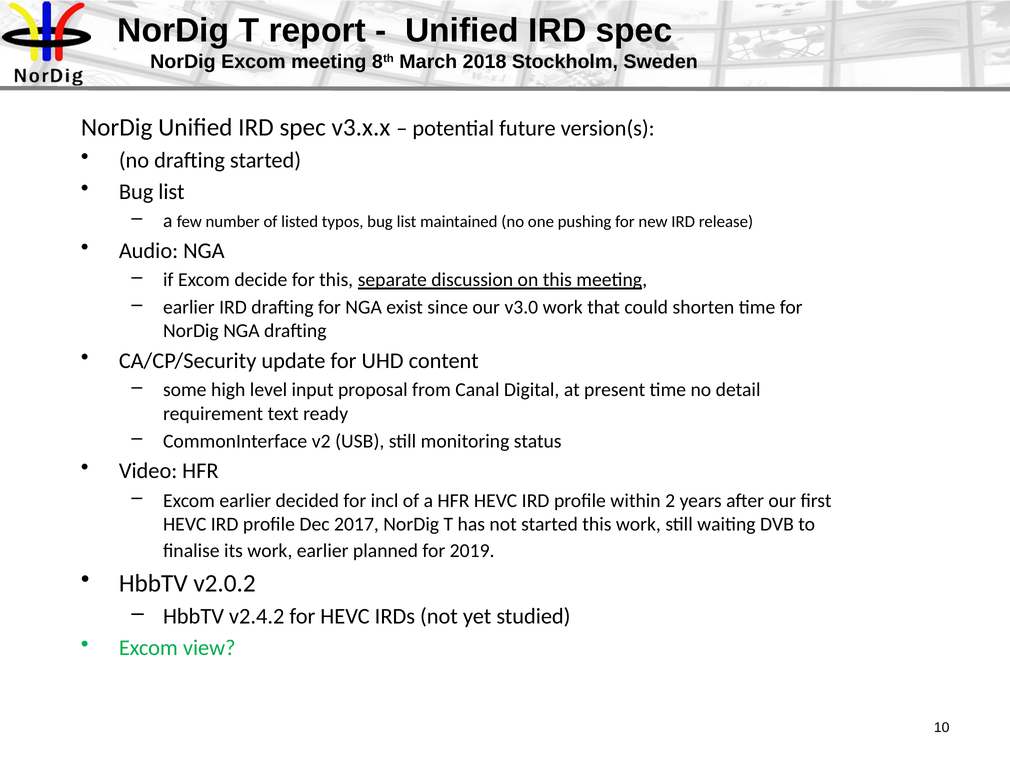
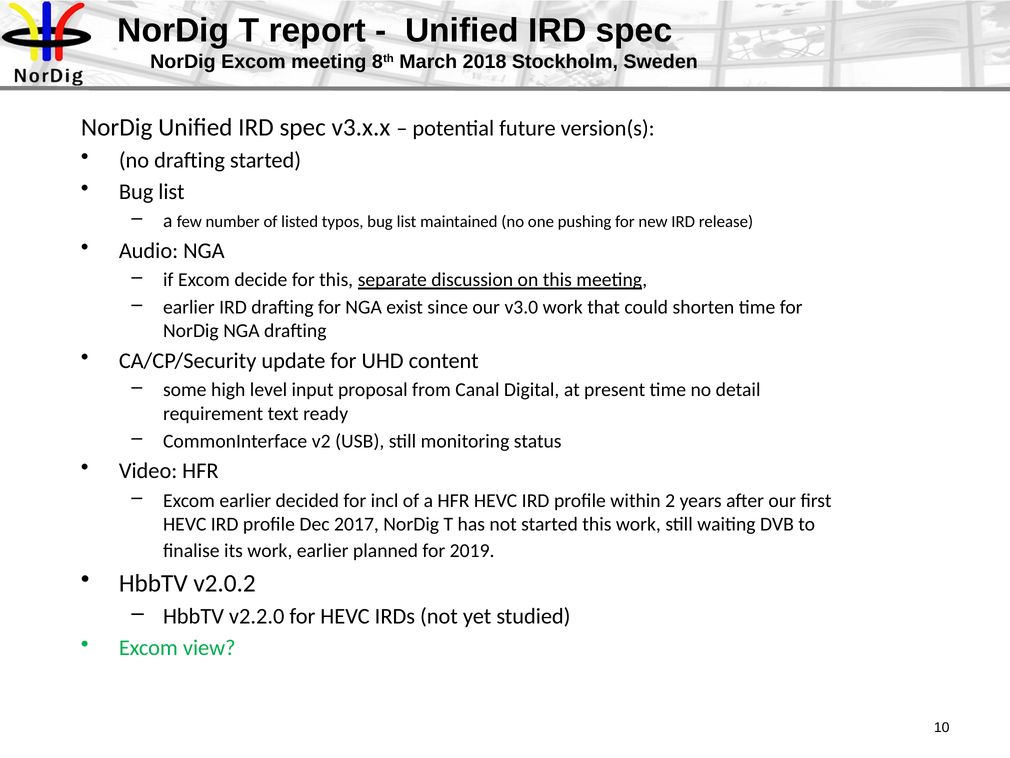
v2.4.2: v2.4.2 -> v2.2.0
